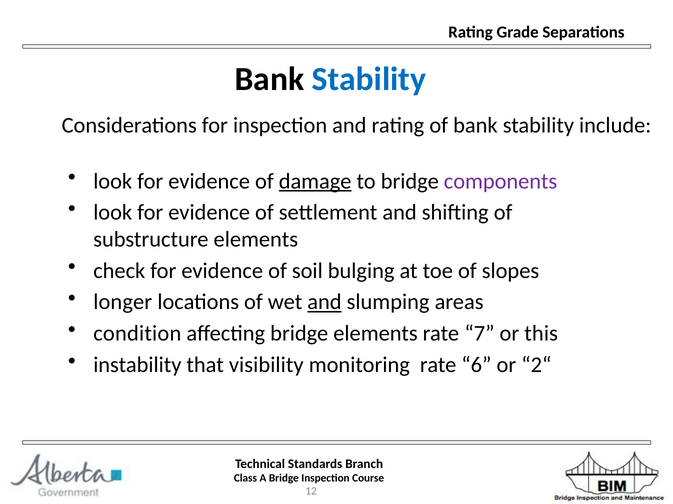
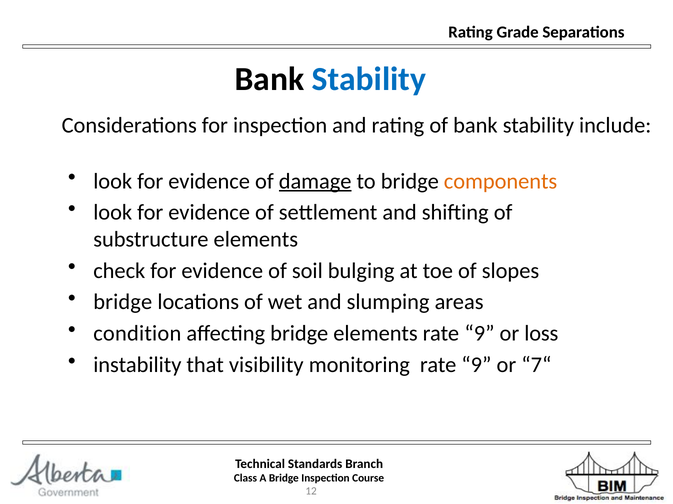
components colour: purple -> orange
longer at (123, 303): longer -> bridge
and at (324, 303) underline: present -> none
elements rate 7: 7 -> 9
this: this -> loss
monitoring rate 6: 6 -> 9
2“: 2“ -> 7“
